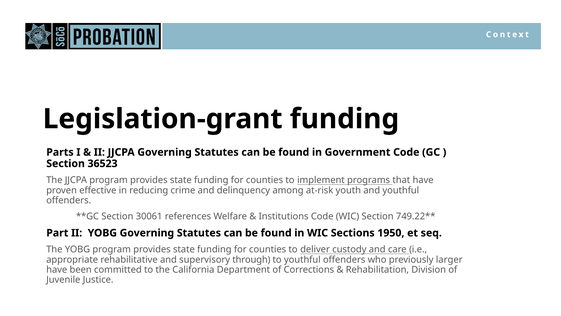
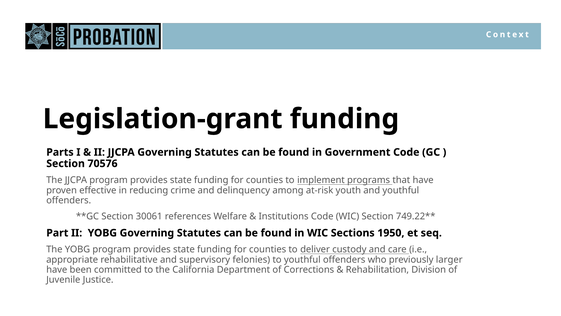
36523: 36523 -> 70576
through: through -> felonies
